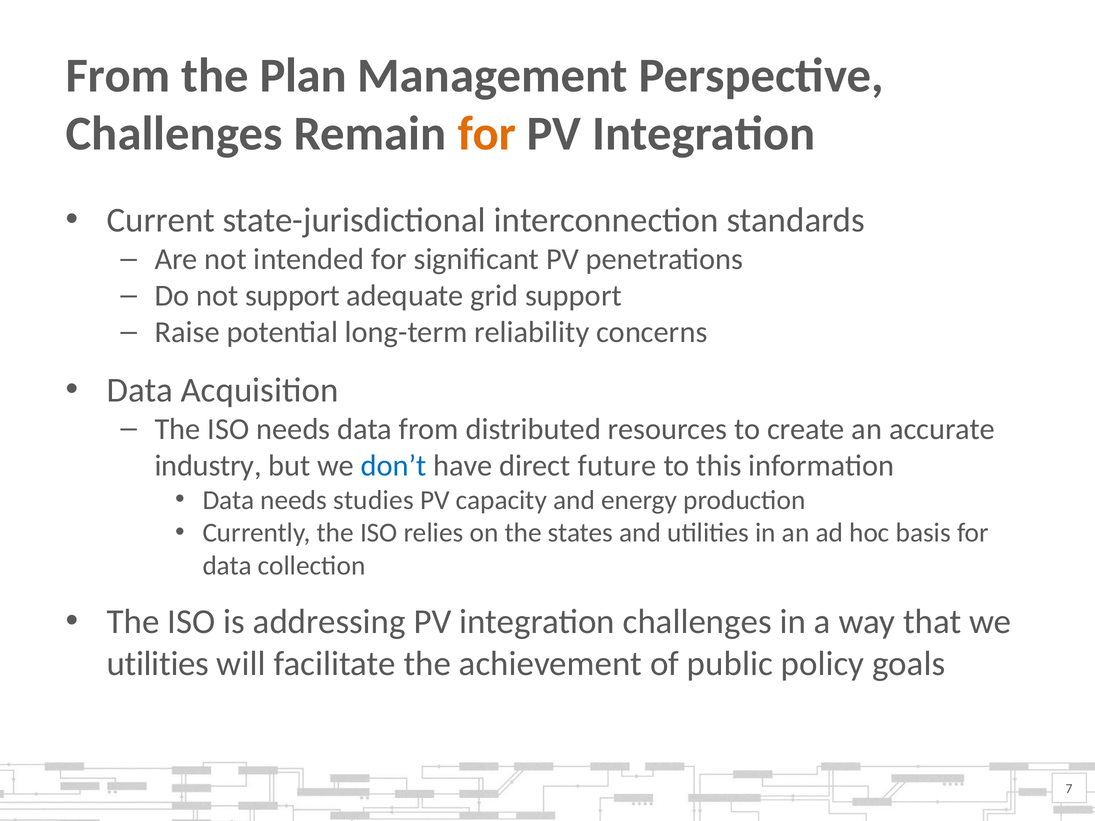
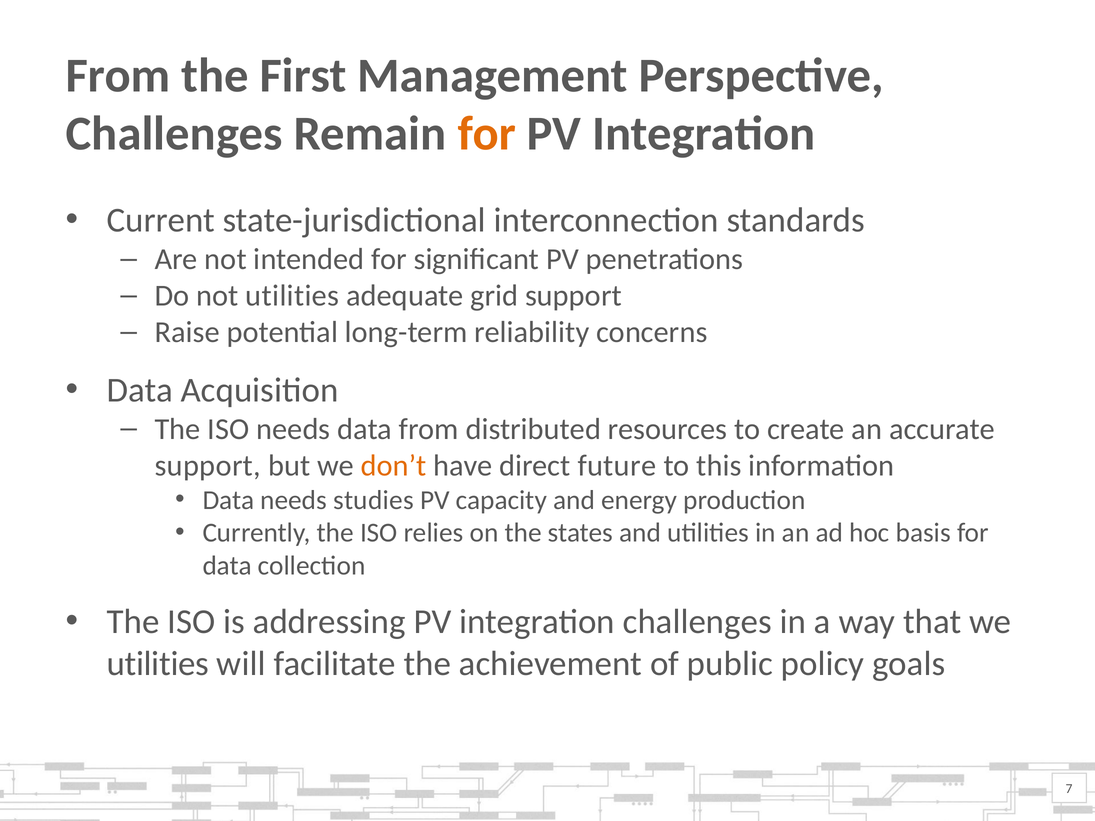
Plan: Plan -> First
not support: support -> utilities
industry at (208, 466): industry -> support
don’t colour: blue -> orange
